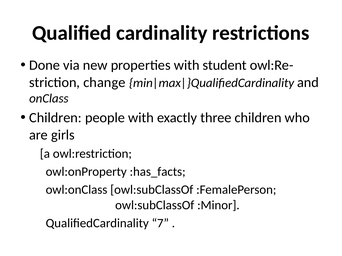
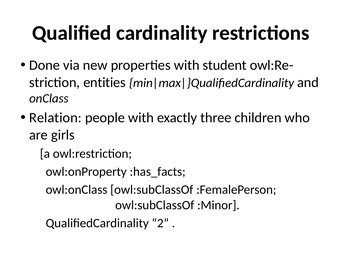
change: change -> entities
Children at (55, 118): Children -> Relation
7: 7 -> 2
